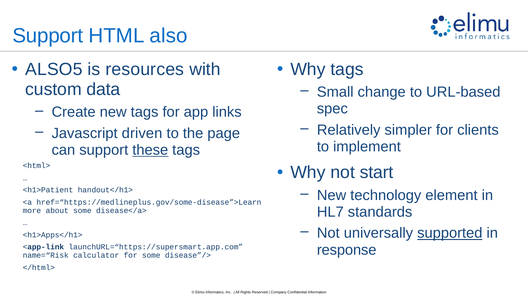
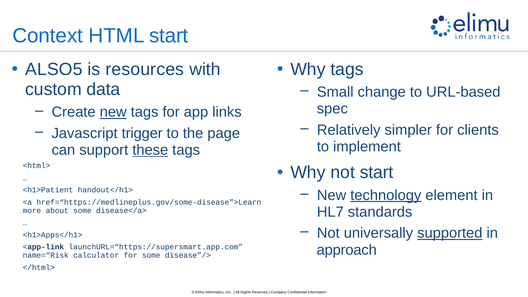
Support at (48, 36): Support -> Context
HTML also: also -> start
new at (113, 112) underline: none -> present
driven: driven -> trigger
technology underline: none -> present
response: response -> approach
